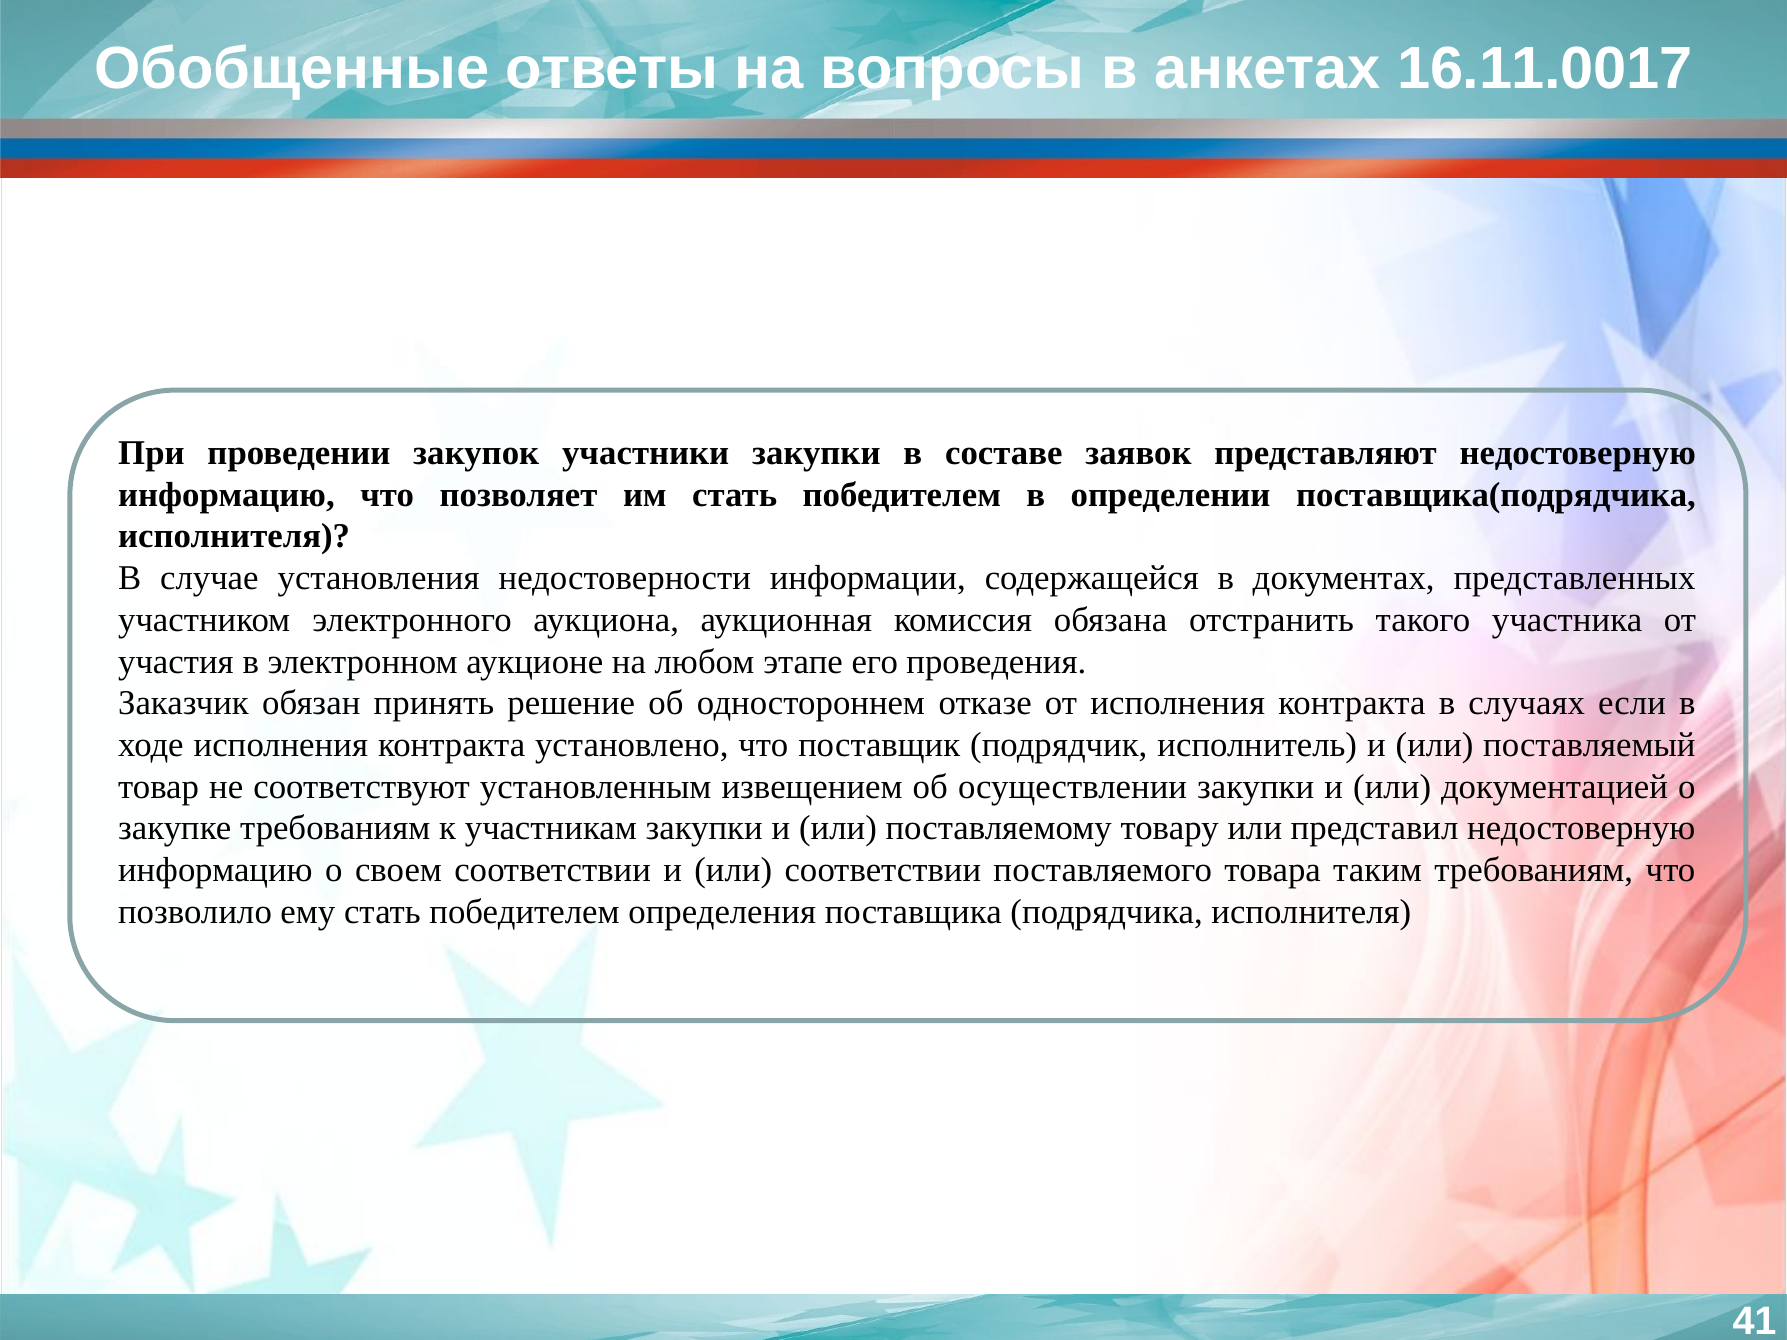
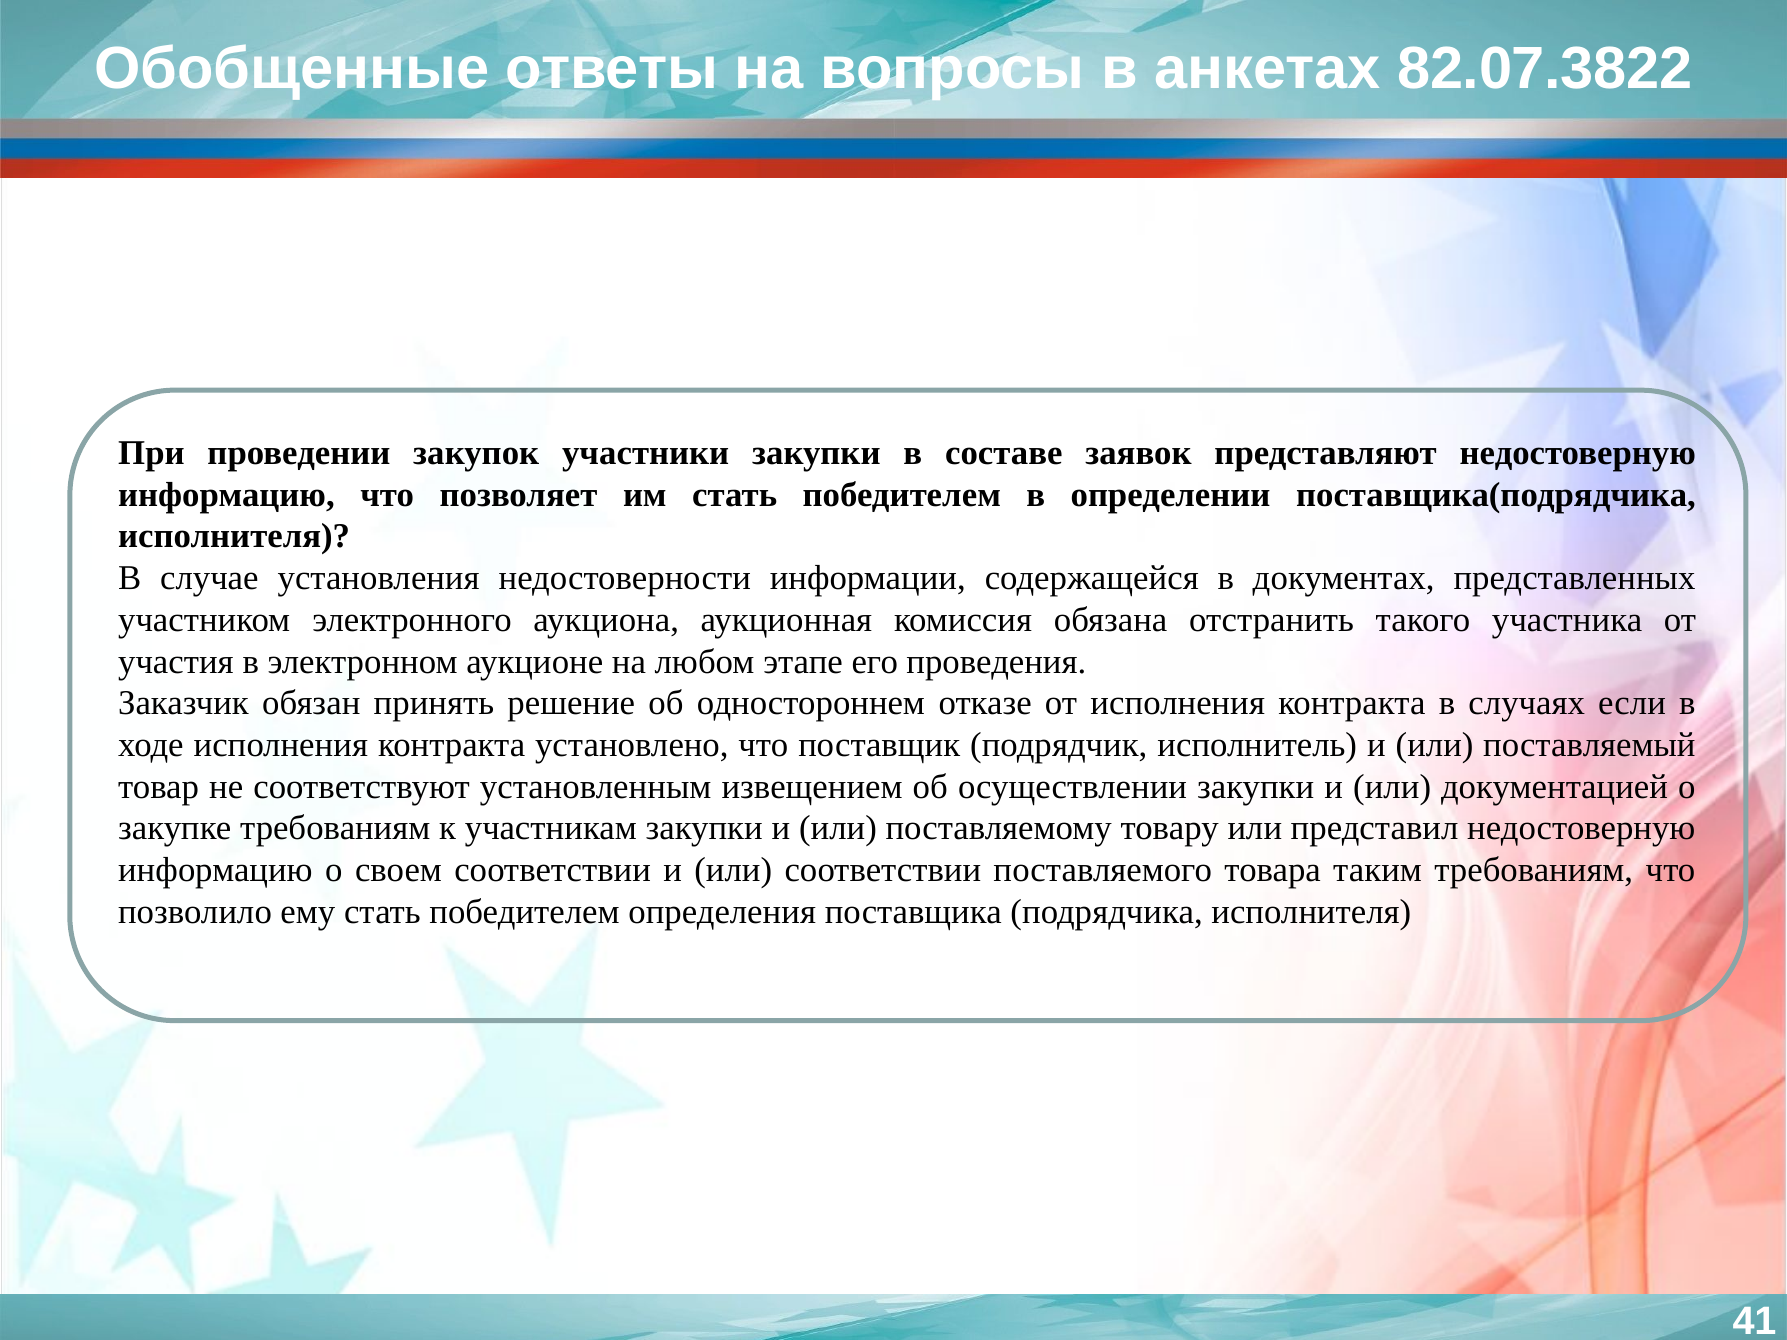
16.11.0017: 16.11.0017 -> 82.07.3822
